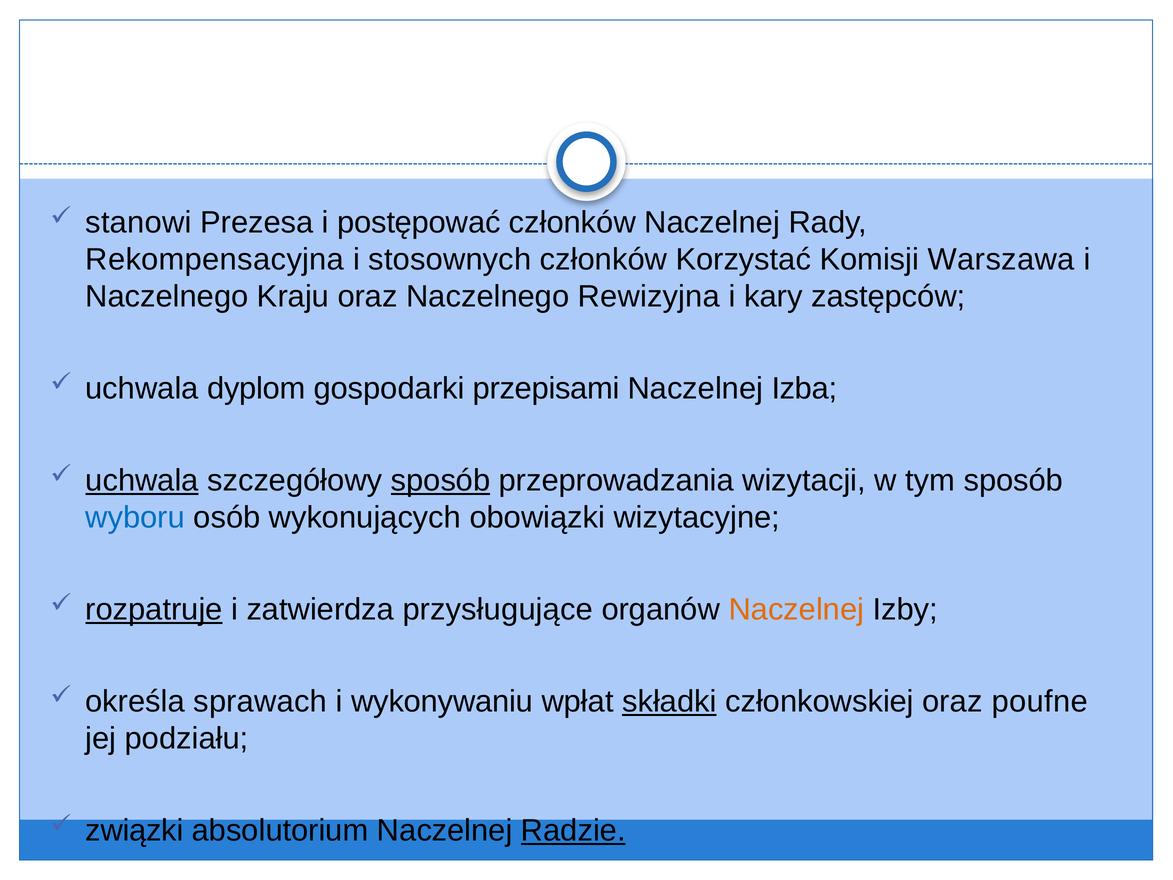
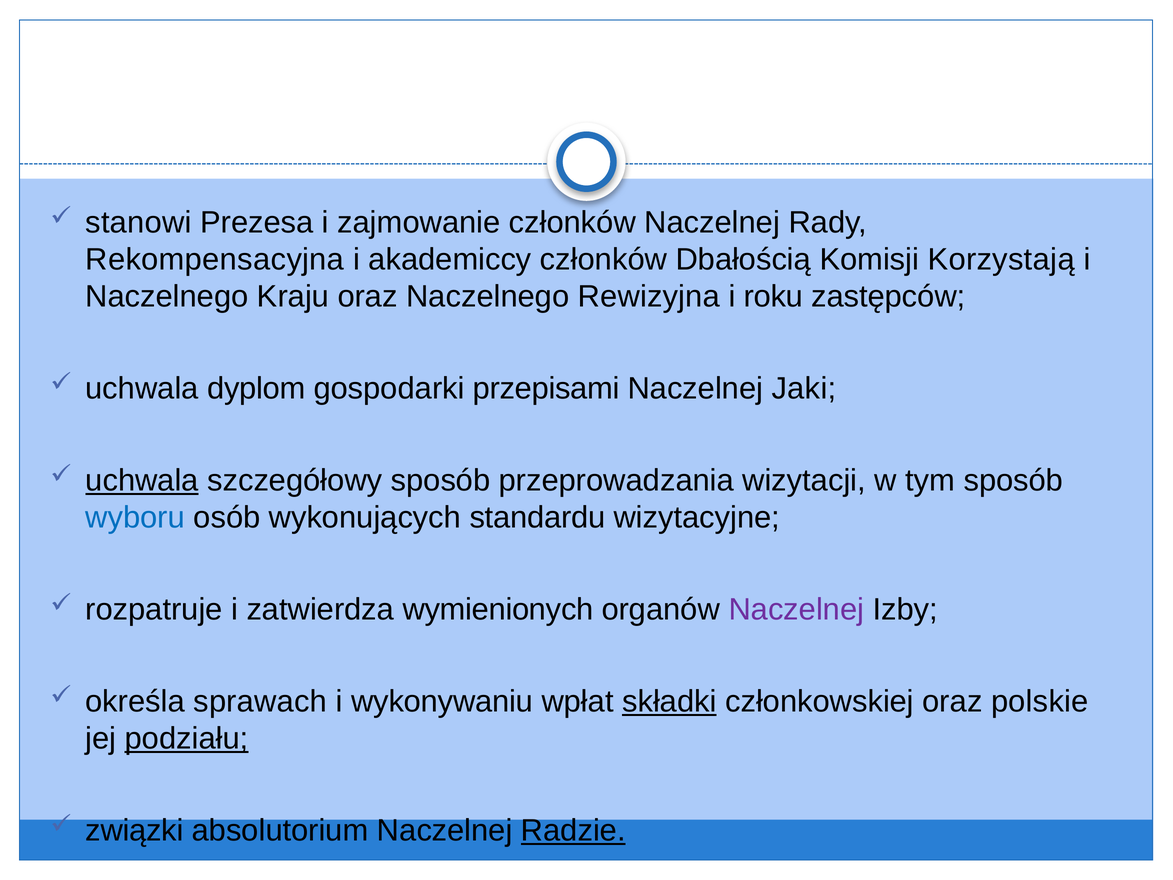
postępować: postępować -> zajmowanie
stosownych: stosownych -> akademiccy
Korzystać: Korzystać -> Dbałością
Warszawa: Warszawa -> Korzystają
kary: kary -> roku
Izba: Izba -> Jaki
sposób at (441, 480) underline: present -> none
obowiązki: obowiązki -> standardu
rozpatruje underline: present -> none
przysługujące: przysługujące -> wymienionych
Naczelnej at (796, 609) colour: orange -> purple
poufne: poufne -> polskie
podziału underline: none -> present
